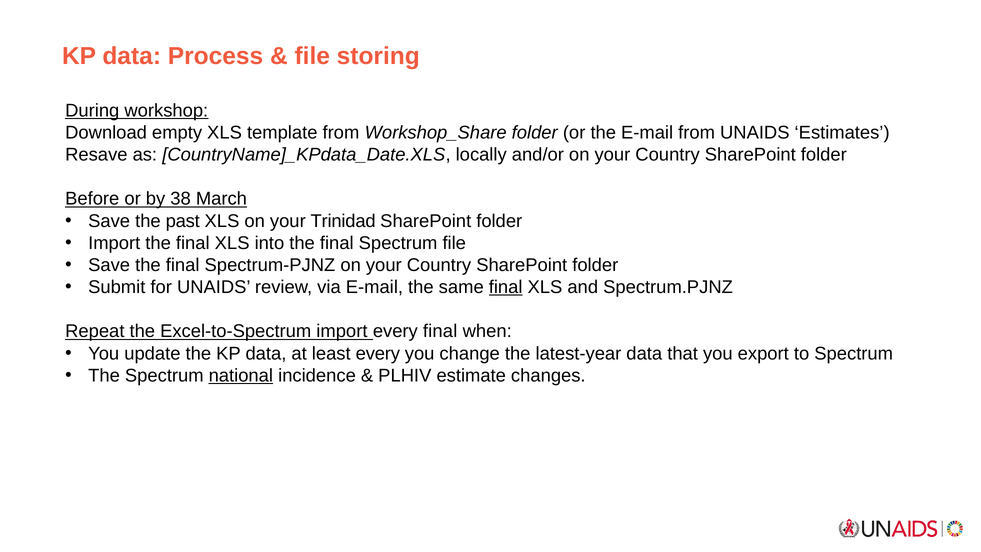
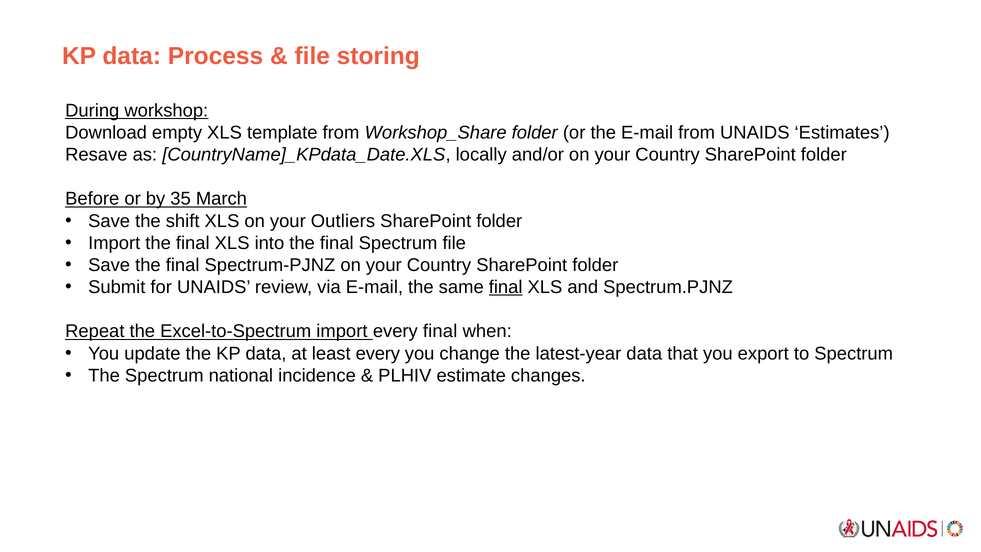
38: 38 -> 35
past: past -> shift
Trinidad: Trinidad -> Outliers
national underline: present -> none
